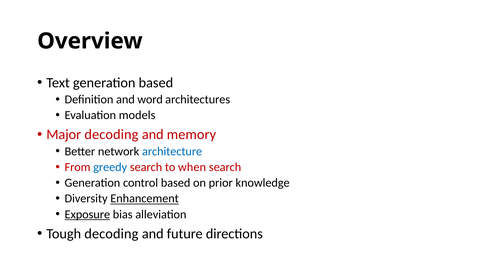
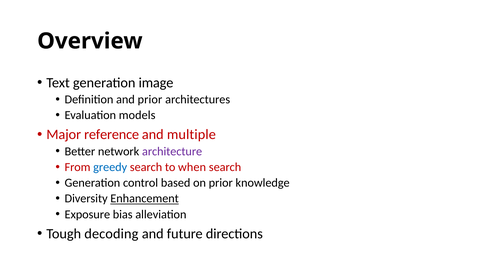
generation based: based -> image
and word: word -> prior
Major decoding: decoding -> reference
memory: memory -> multiple
architecture colour: blue -> purple
Exposure underline: present -> none
